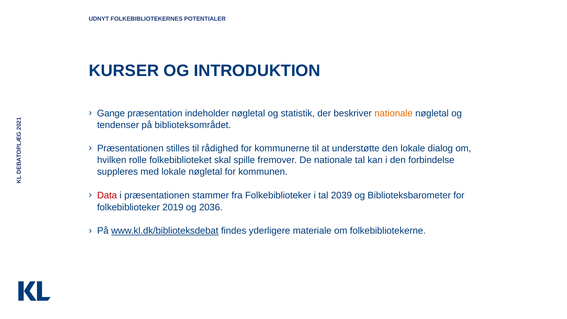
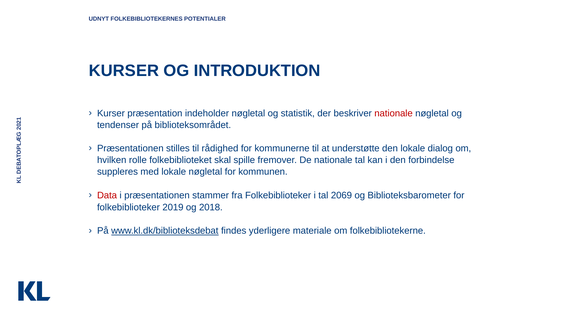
Gange at (111, 113): Gange -> Kurser
nationale at (394, 113) colour: orange -> red
2039: 2039 -> 2069
2036: 2036 -> 2018
